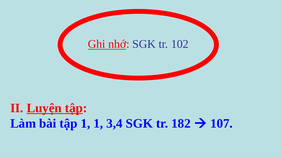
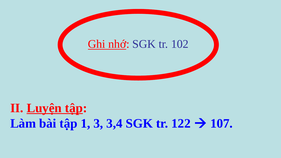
1 1: 1 -> 3
182: 182 -> 122
